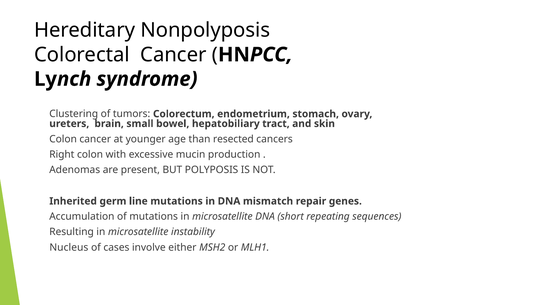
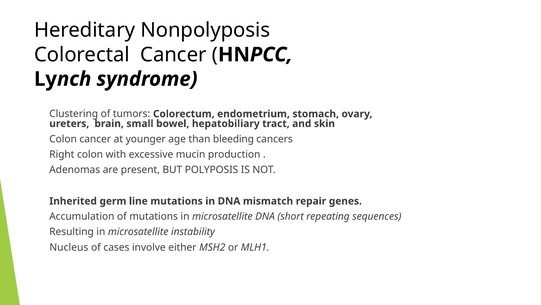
resected: resected -> bleeding
